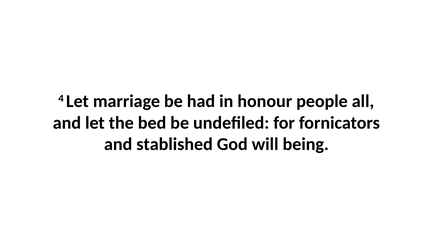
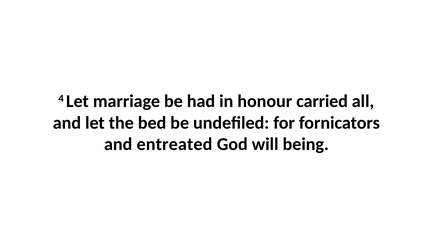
people: people -> carried
stablished: stablished -> entreated
